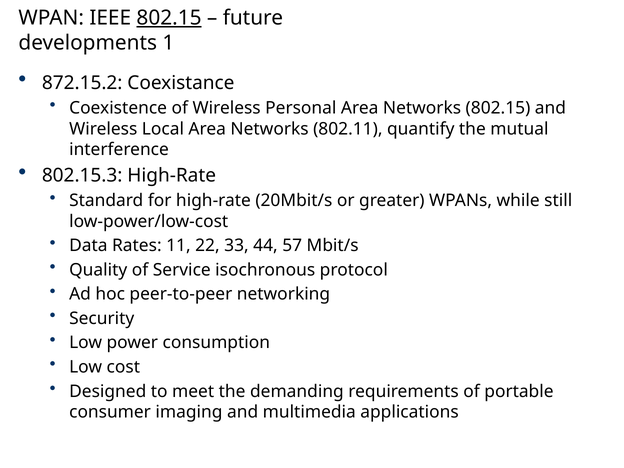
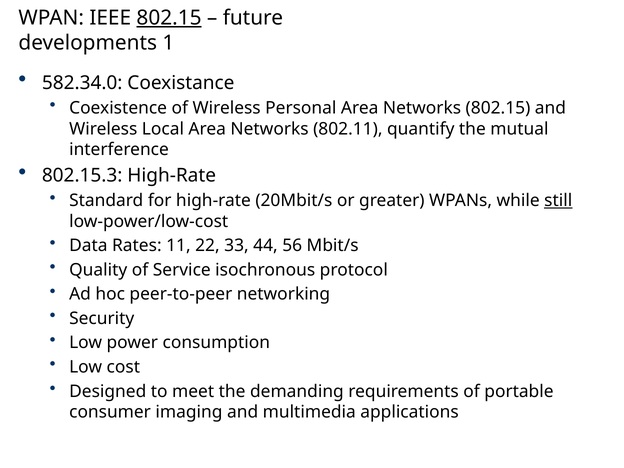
872.15.2: 872.15.2 -> 582.34.0
still underline: none -> present
57: 57 -> 56
